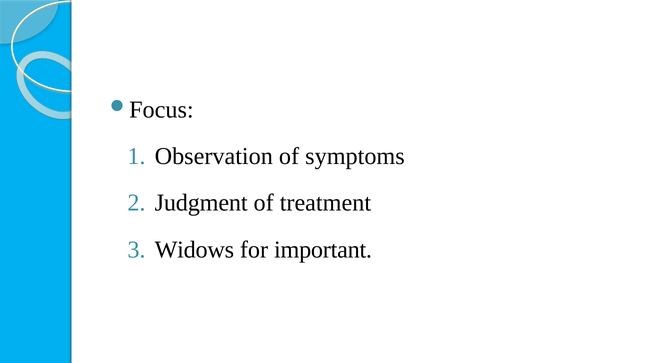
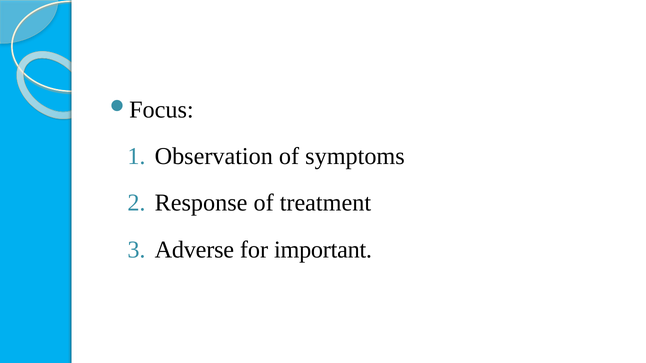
Judgment: Judgment -> Response
Widows: Widows -> Adverse
